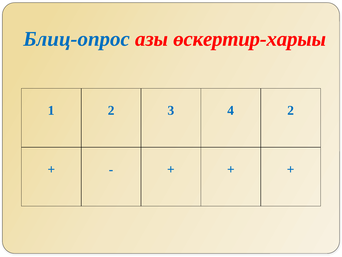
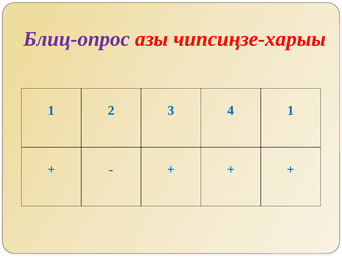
Блиц-опрос colour: blue -> purple
өскертир-харыы: өскертир-харыы -> чипсиңзе-харыы
4 2: 2 -> 1
